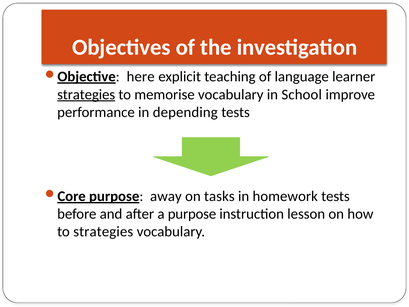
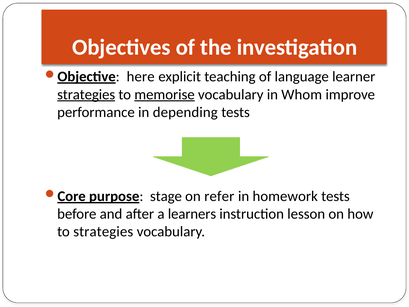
memorise underline: none -> present
School: School -> Whom
away: away -> stage
tasks: tasks -> refer
a purpose: purpose -> learners
